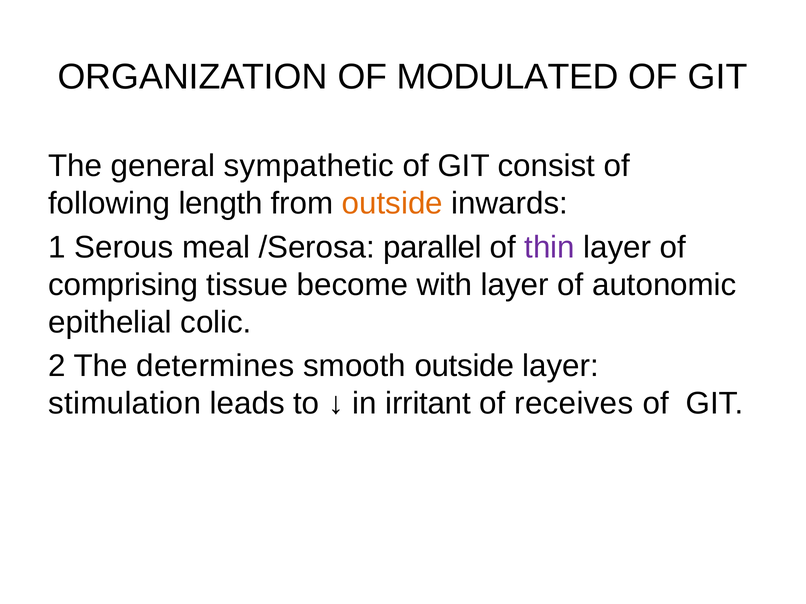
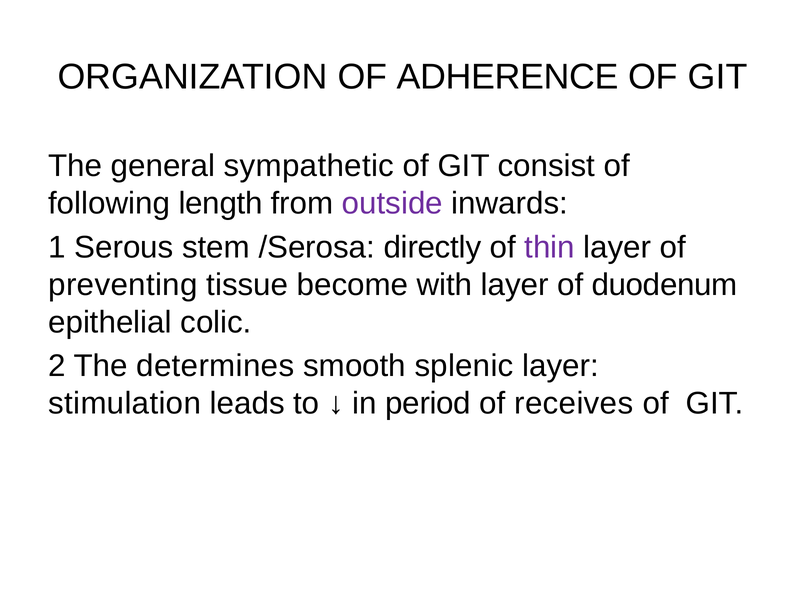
MODULATED: MODULATED -> ADHERENCE
outside at (392, 204) colour: orange -> purple
meal: meal -> stem
parallel: parallel -> directly
comprising: comprising -> preventing
autonomic: autonomic -> duodenum
smooth outside: outside -> splenic
irritant: irritant -> period
